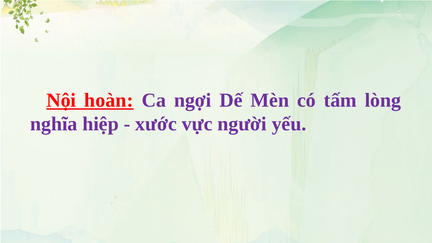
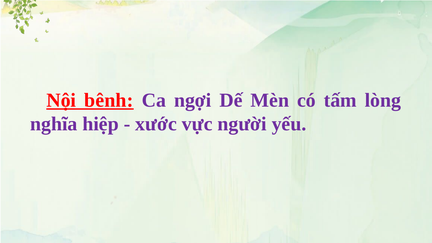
hoàn: hoàn -> bênh
